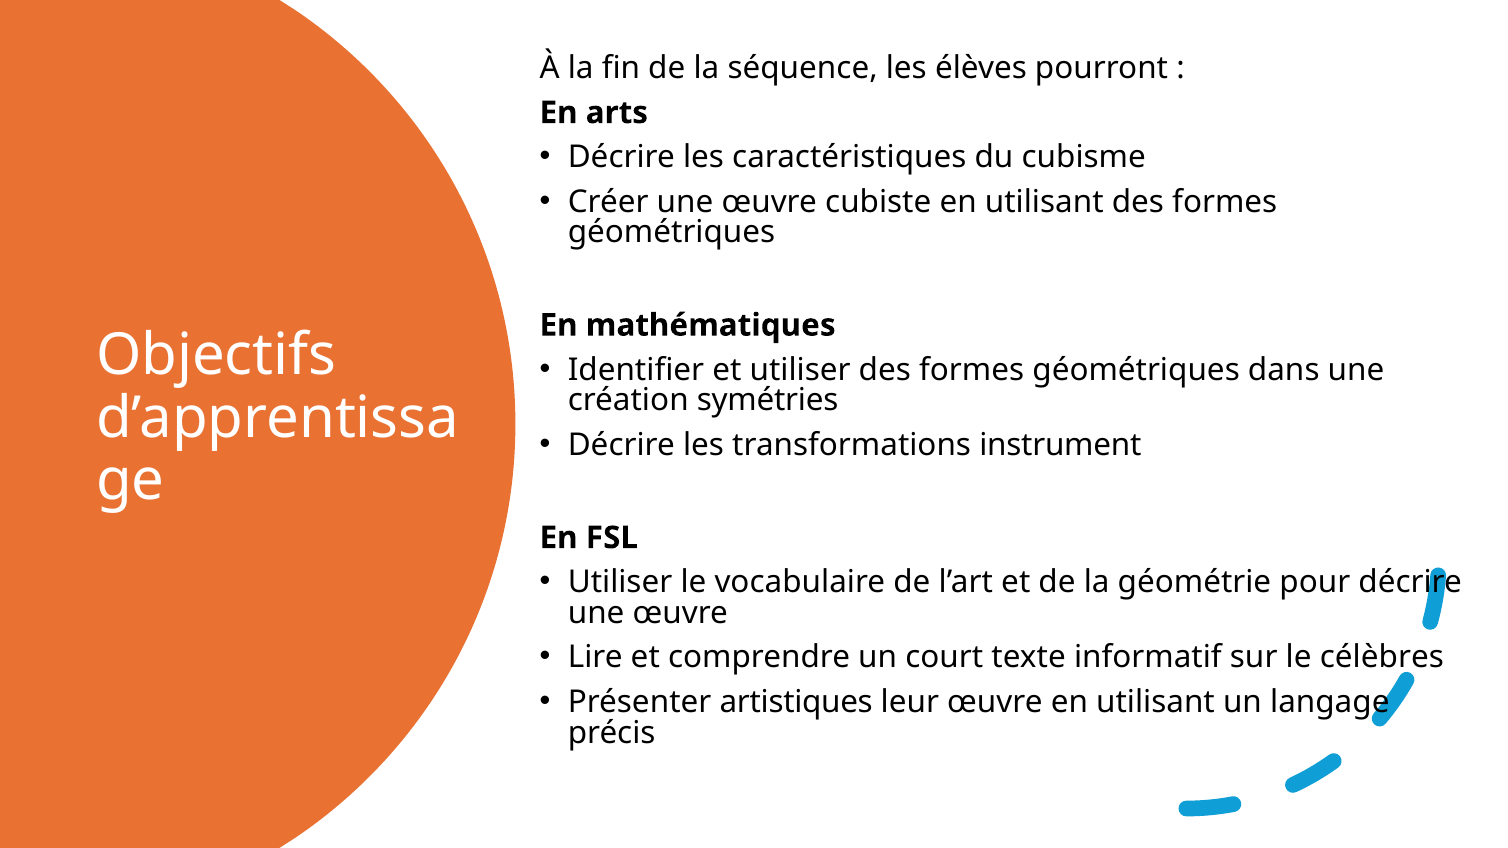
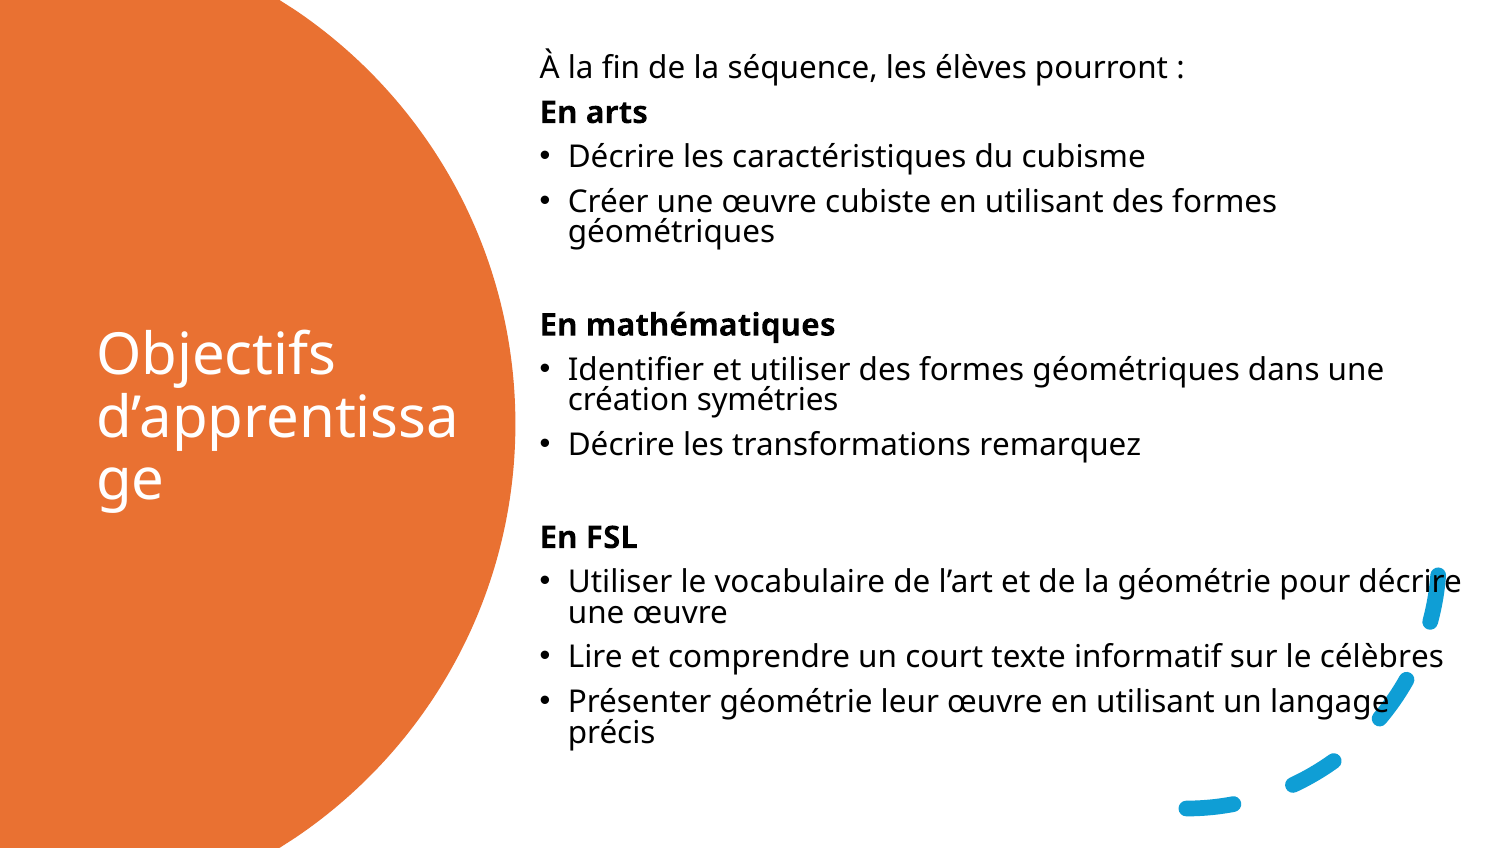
instrument: instrument -> remarquez
Présenter artistiques: artistiques -> géométrie
